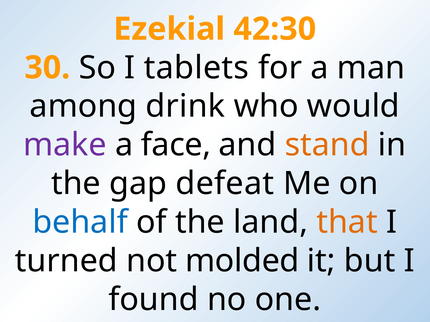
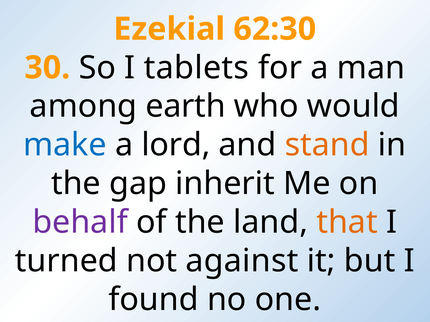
42:30: 42:30 -> 62:30
drink: drink -> earth
make colour: purple -> blue
face: face -> lord
defeat: defeat -> inherit
behalf colour: blue -> purple
molded: molded -> against
